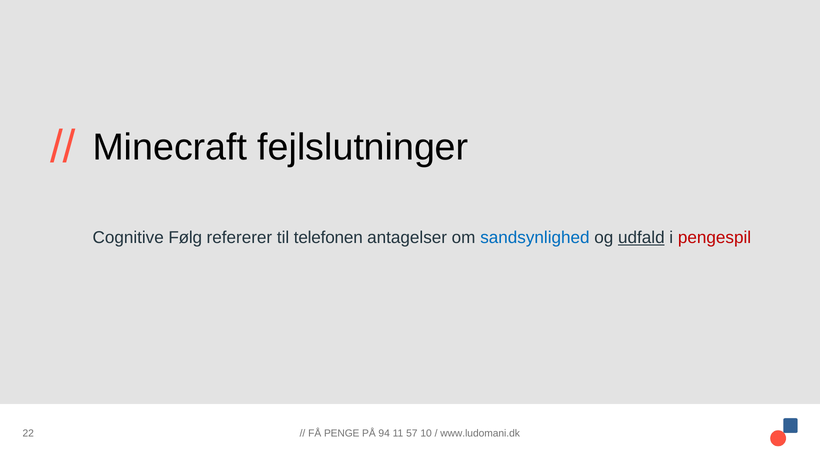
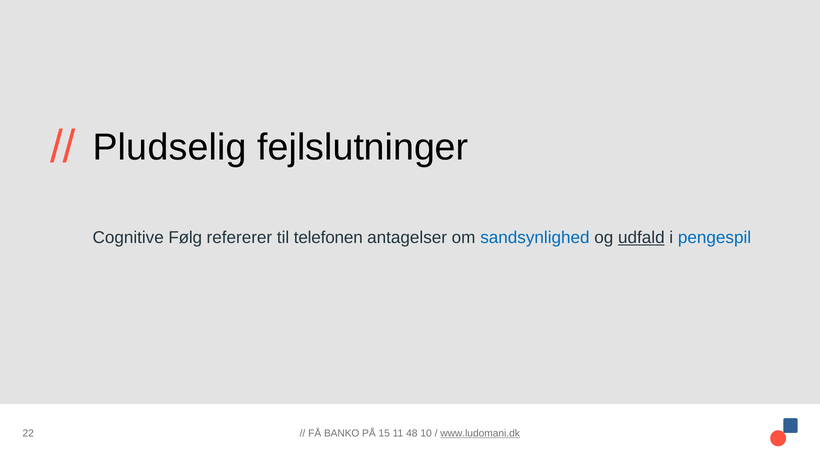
Minecraft: Minecraft -> Pludselig
pengespil colour: red -> blue
PENGE: PENGE -> BANKO
94: 94 -> 15
57: 57 -> 48
www.ludomani.dk underline: none -> present
